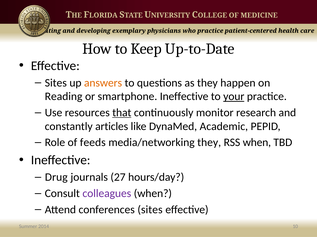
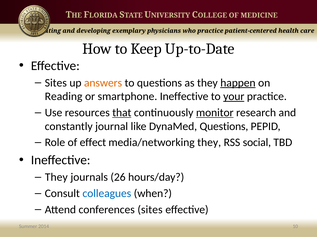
happen underline: none -> present
monitor underline: none -> present
articles: articles -> journal
DynaMed Academic: Academic -> Questions
feeds: feeds -> effect
RSS when: when -> social
Drug at (56, 178): Drug -> They
27: 27 -> 26
colleagues colour: purple -> blue
